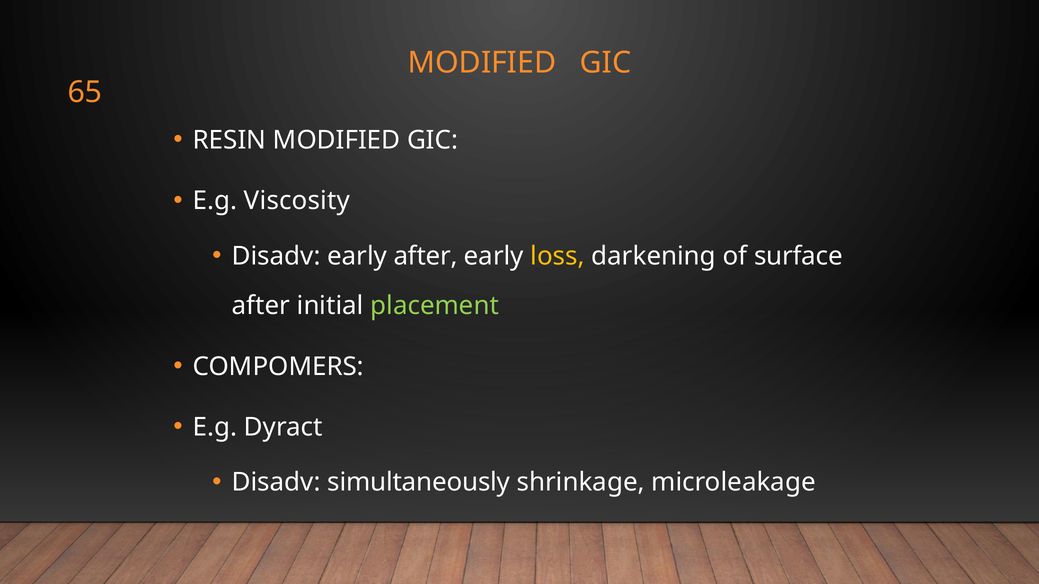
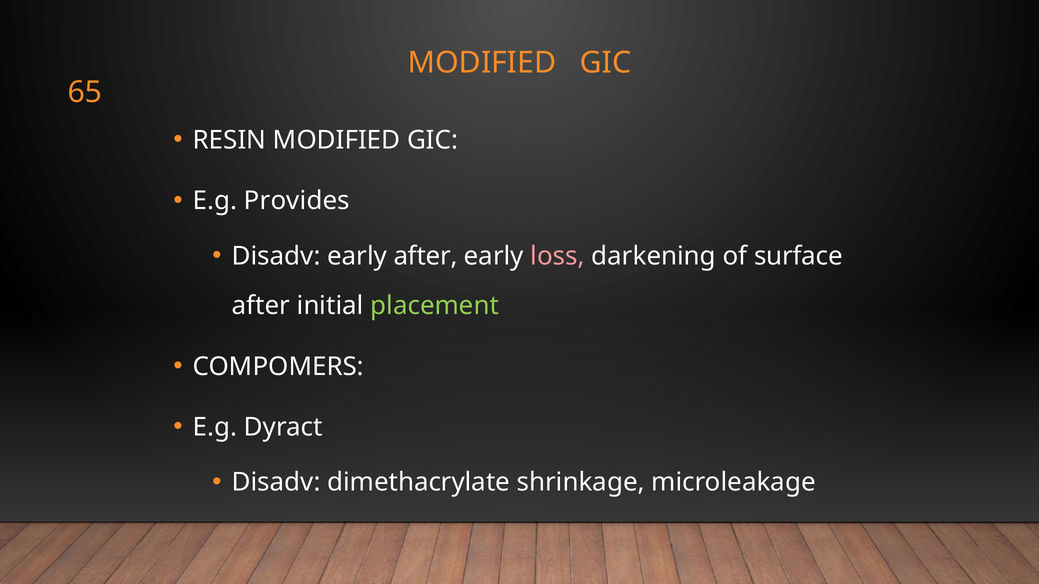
Viscosity: Viscosity -> Provides
loss colour: yellow -> pink
simultaneously: simultaneously -> dimethacrylate
